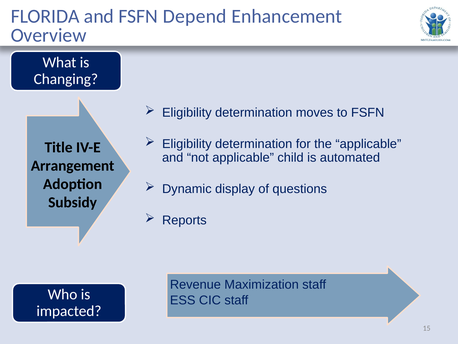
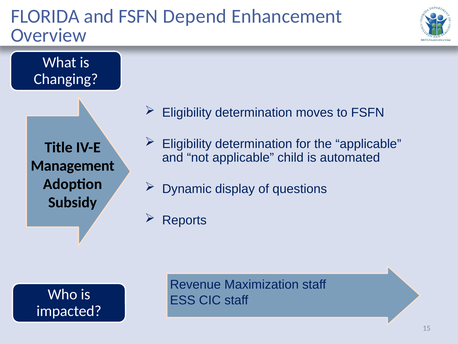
Arrangement: Arrangement -> Management
